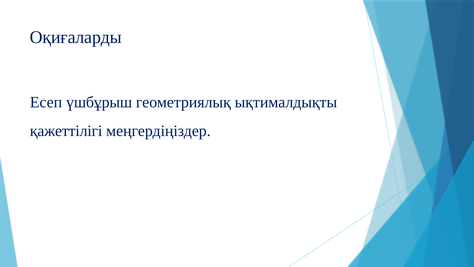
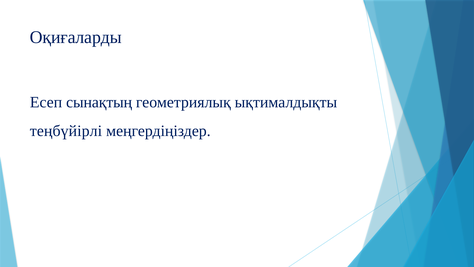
үшбұрыш: үшбұрыш -> сынақтың
қажеттілігі: қажеттілігі -> теңбүйірлі
